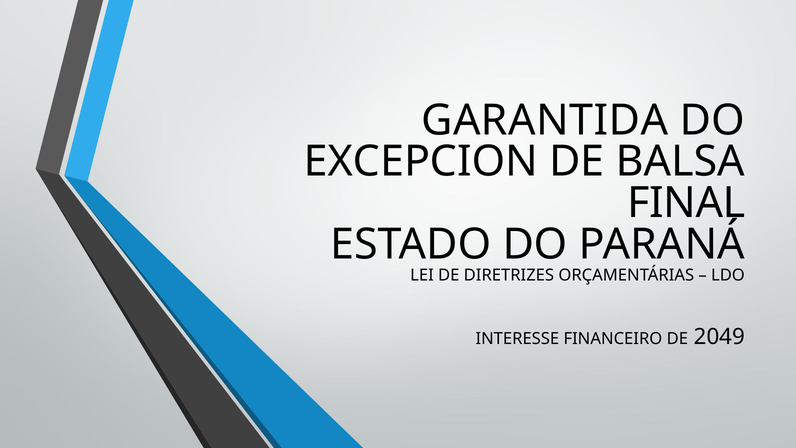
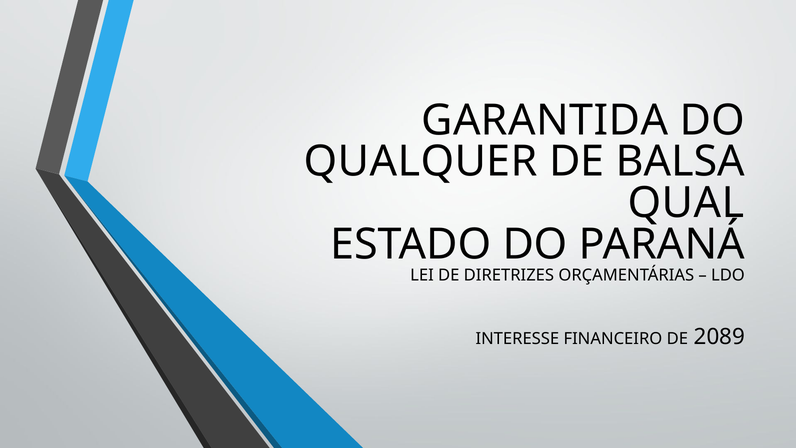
EXCEPCION: EXCEPCION -> QUALQUER
FINAL: FINAL -> QUAL
2049: 2049 -> 2089
